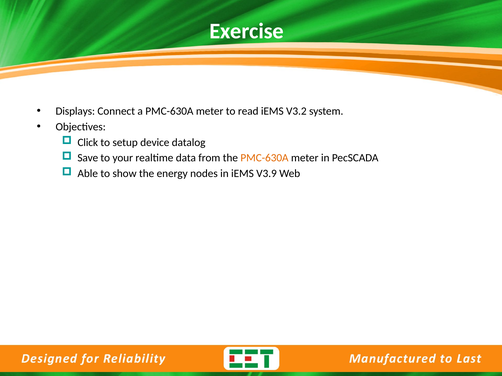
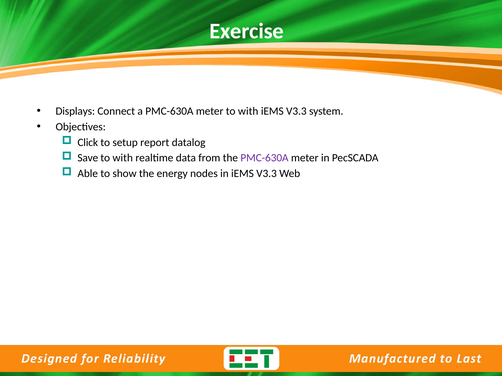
meter to read: read -> with
V3.2 at (296, 111): V3.2 -> V3.3
device: device -> report
your at (123, 158): your -> with
PMC-630A at (265, 158) colour: orange -> purple
in iEMS V3.9: V3.9 -> V3.3
